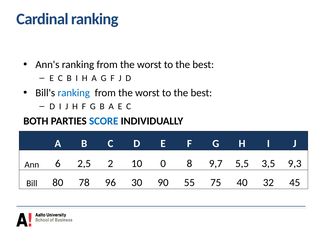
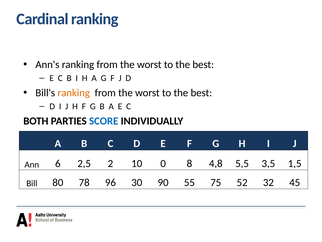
ranking at (74, 93) colour: blue -> orange
9,7: 9,7 -> 4,8
9,3: 9,3 -> 1,5
40: 40 -> 52
